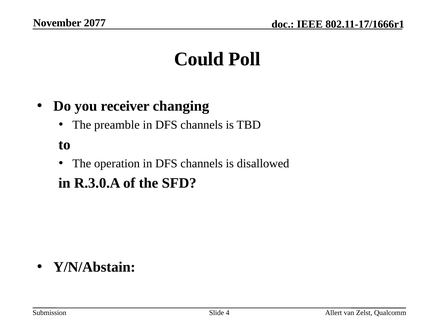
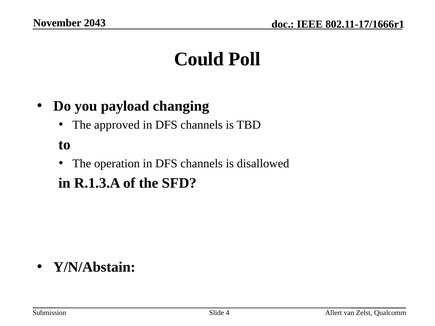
2077: 2077 -> 2043
receiver: receiver -> payload
preamble: preamble -> approved
R.3.0.A: R.3.0.A -> R.1.3.A
